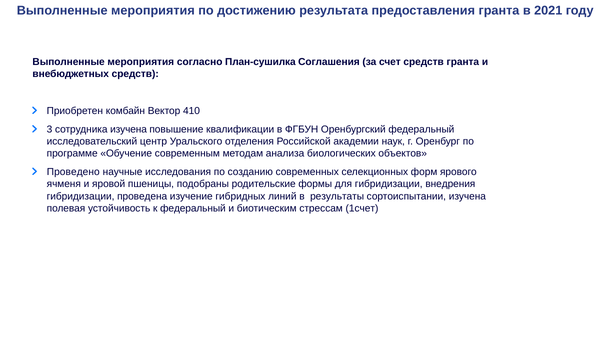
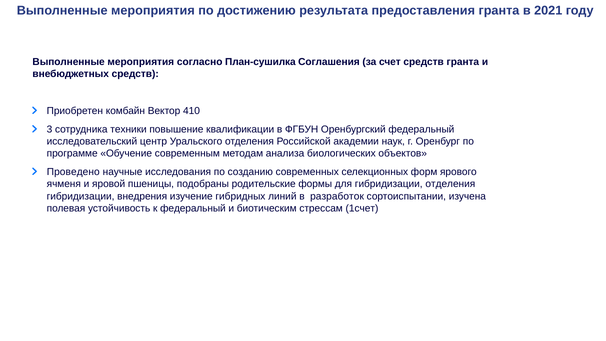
сотрудника изучена: изучена -> техники
гибридизации внедрения: внедрения -> отделения
проведена: проведена -> внедрения
результаты: результаты -> разработок
